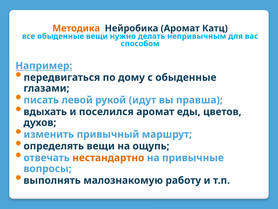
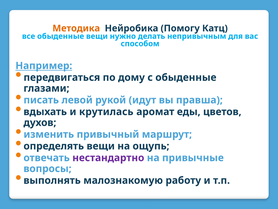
Нейробика Аромат: Аромат -> Помогу
поселился: поселился -> крутилась
нестандартно colour: orange -> purple
